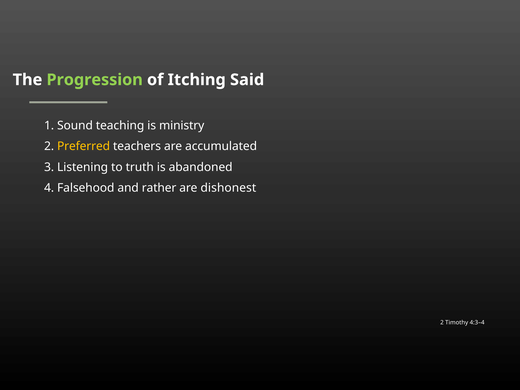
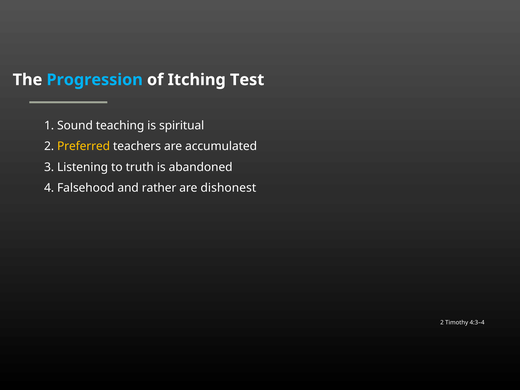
Progression colour: light green -> light blue
Said: Said -> Test
ministry: ministry -> spiritual
